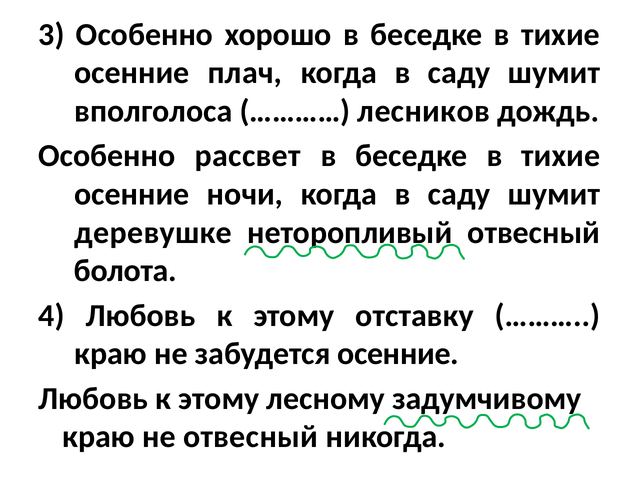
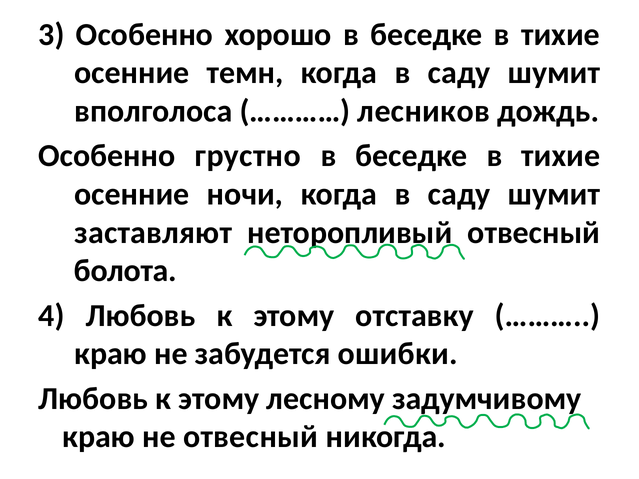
плач: плач -> темн
рассвет: рассвет -> грустно
деревушке: деревушке -> заставляют
забудется осенние: осенние -> ошибки
